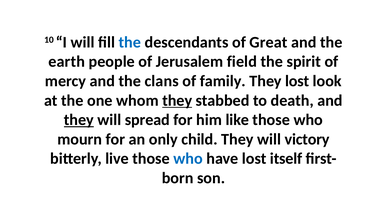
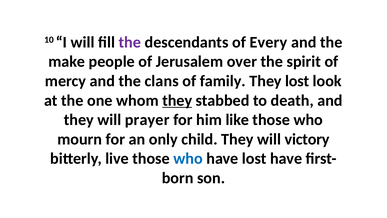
the at (130, 42) colour: blue -> purple
Great: Great -> Every
earth: earth -> make
field: field -> over
they at (79, 120) underline: present -> none
spread: spread -> prayer
lost itself: itself -> have
